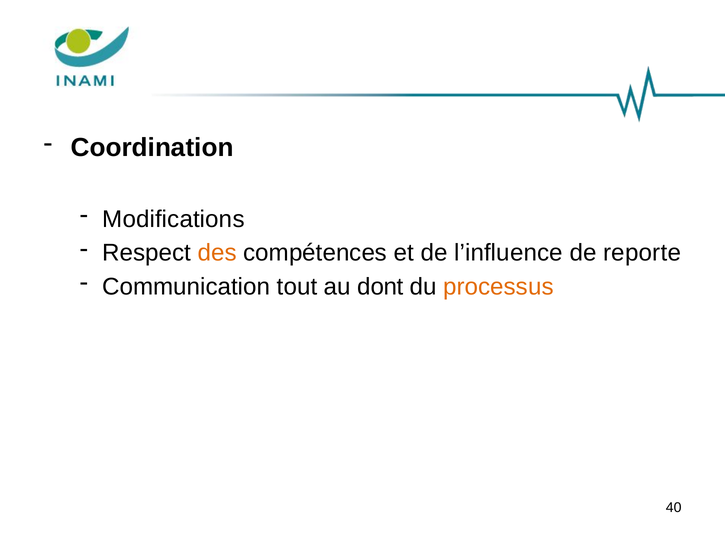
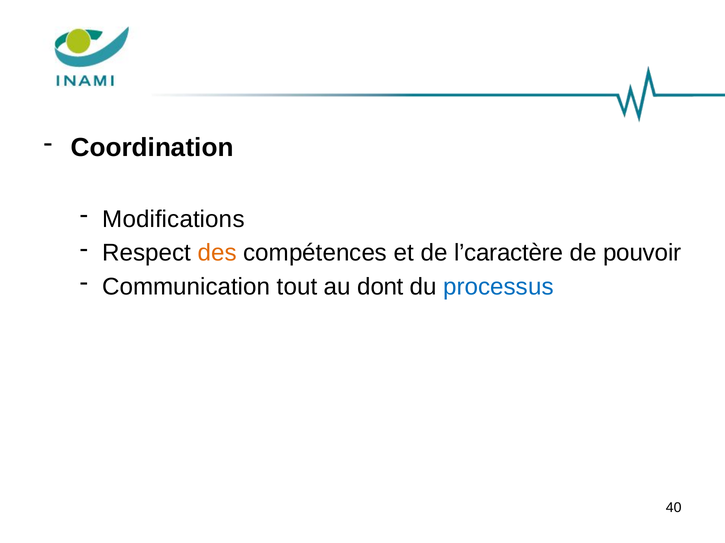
l’influence: l’influence -> l’caractère
reporte: reporte -> pouvoir
processus colour: orange -> blue
